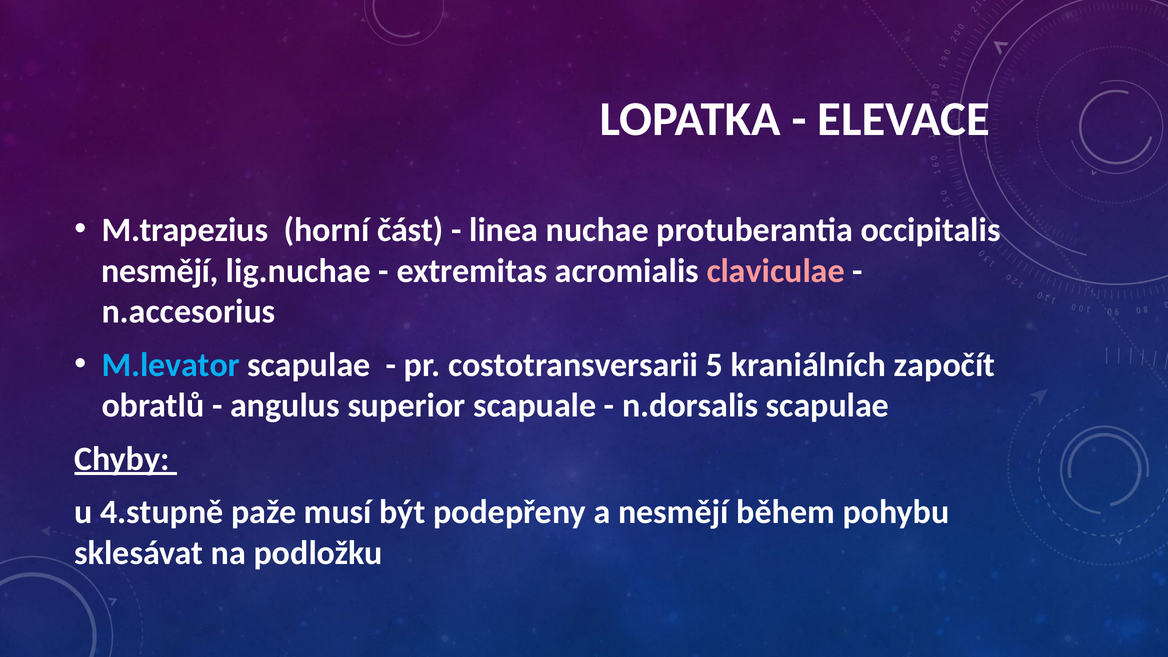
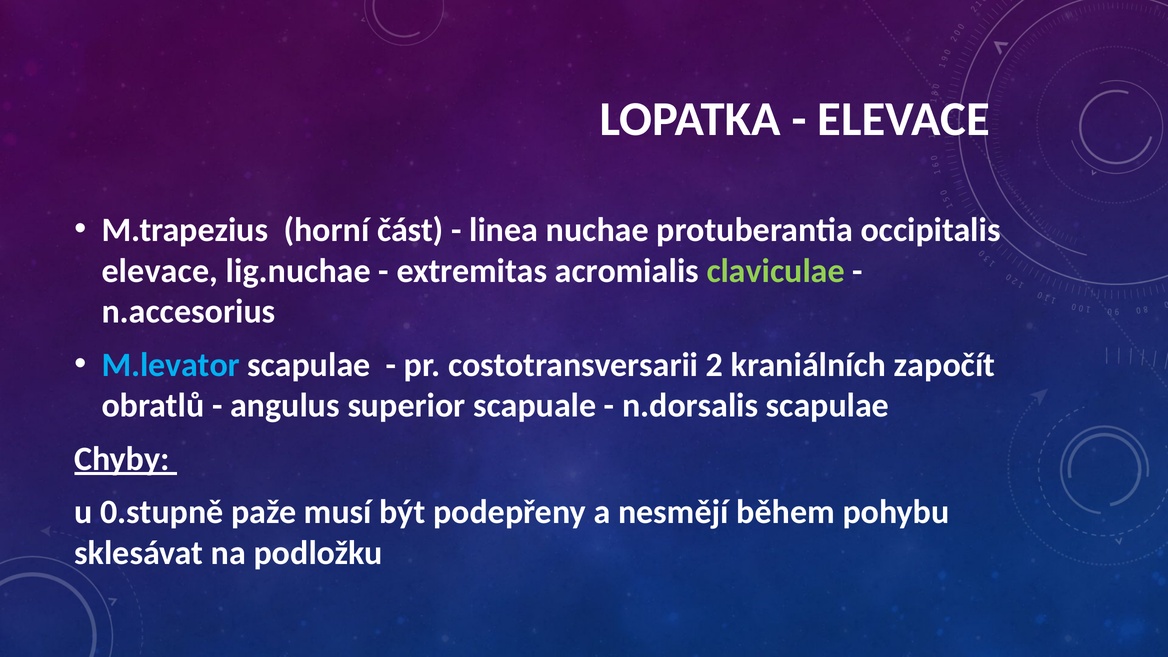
nesmějí at (160, 271): nesmějí -> elevace
claviculae colour: pink -> light green
5: 5 -> 2
4.stupně: 4.stupně -> 0.stupně
